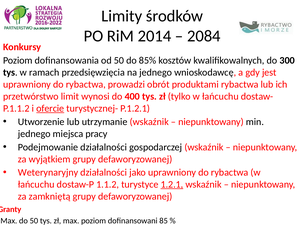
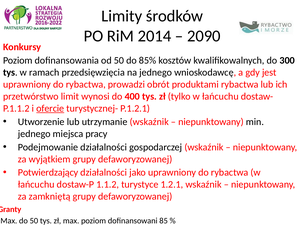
2084: 2084 -> 2090
Weterynaryjny: Weterynaryjny -> Potwierdzający
1.2.1 underline: present -> none
